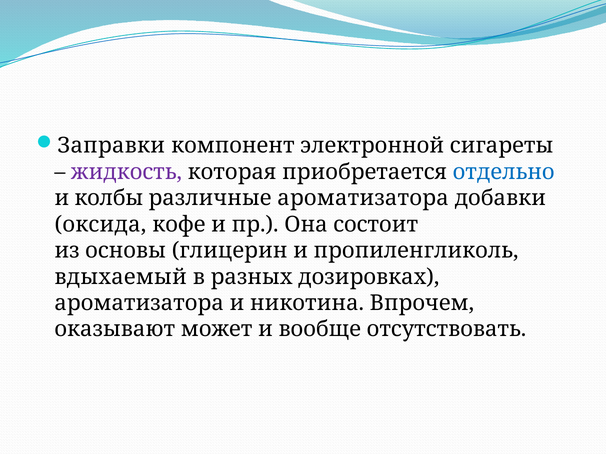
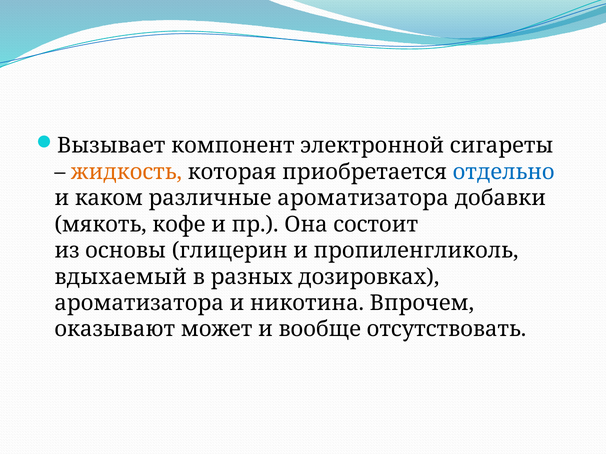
Заправки: Заправки -> Вызывает
жидкость colour: purple -> orange
колбы: колбы -> каком
оксида: оксида -> мякоть
